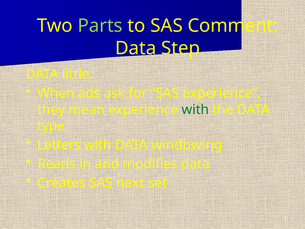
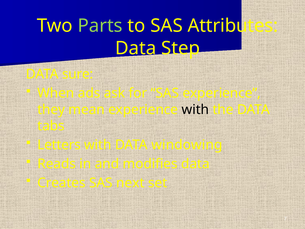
Comment: Comment -> Attributes
little: little -> sure
with at (195, 109) colour: green -> black
type: type -> tabs
